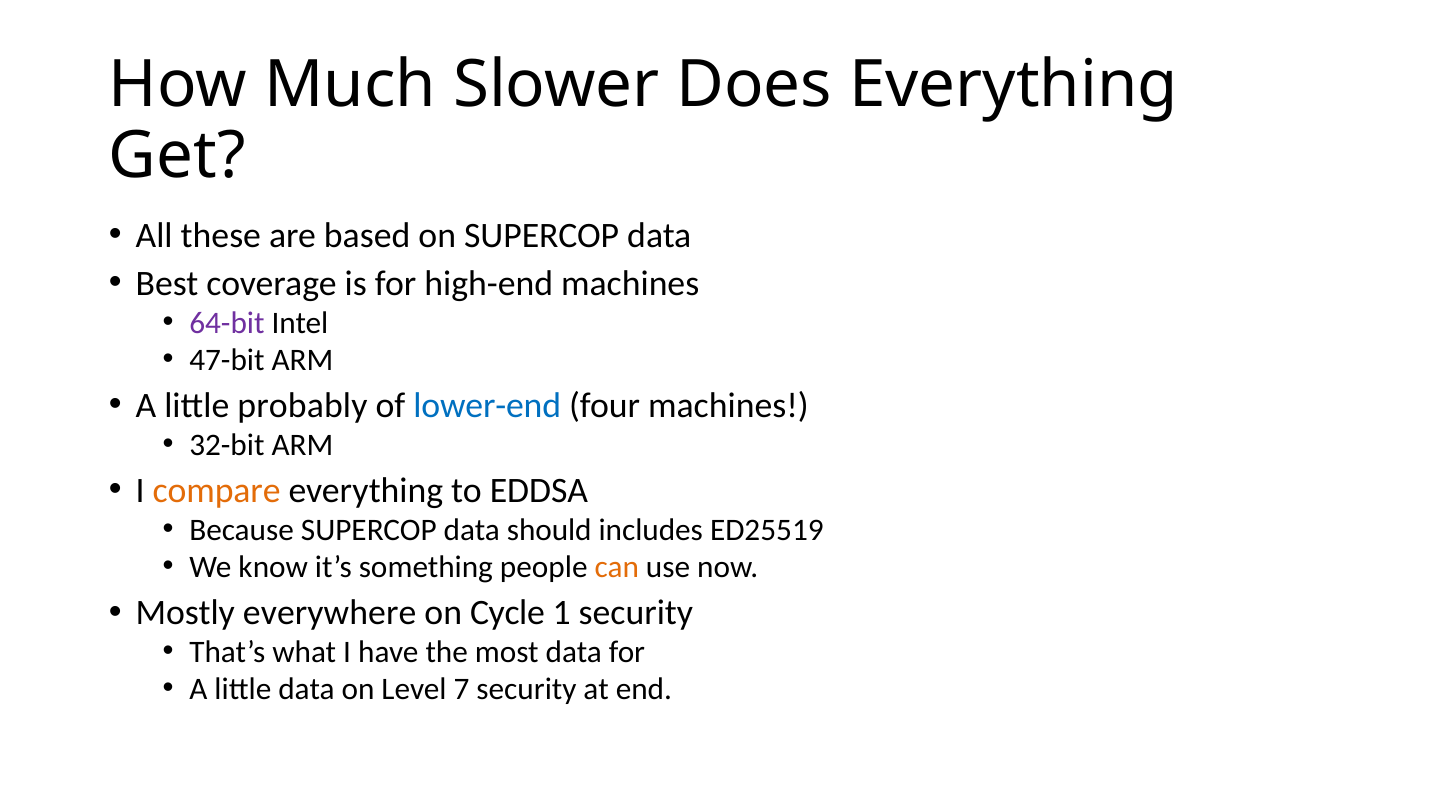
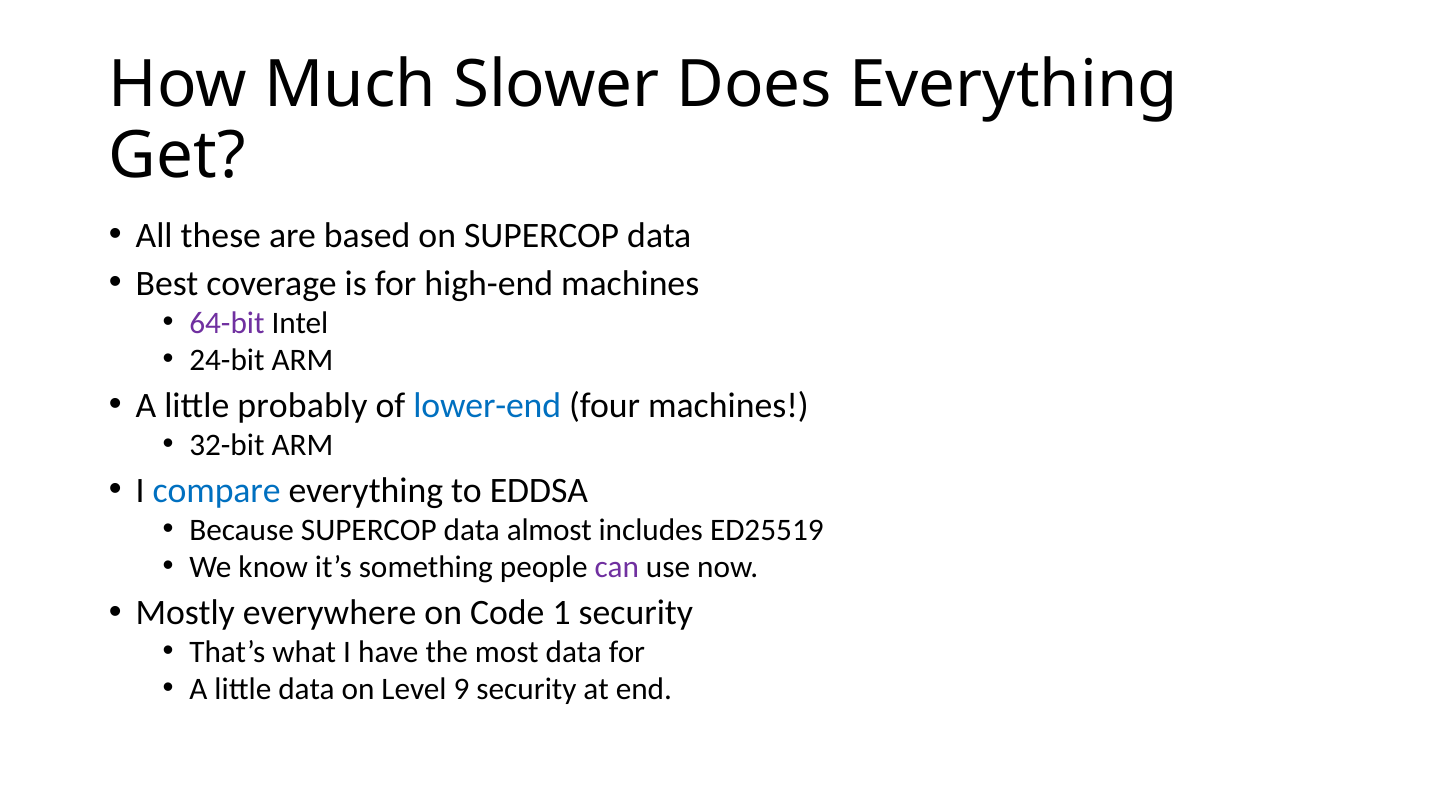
47-bit: 47-bit -> 24-bit
compare colour: orange -> blue
should: should -> almost
can colour: orange -> purple
Cycle: Cycle -> Code
7: 7 -> 9
